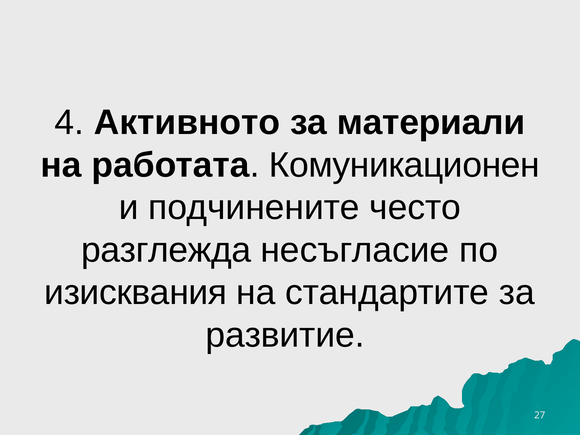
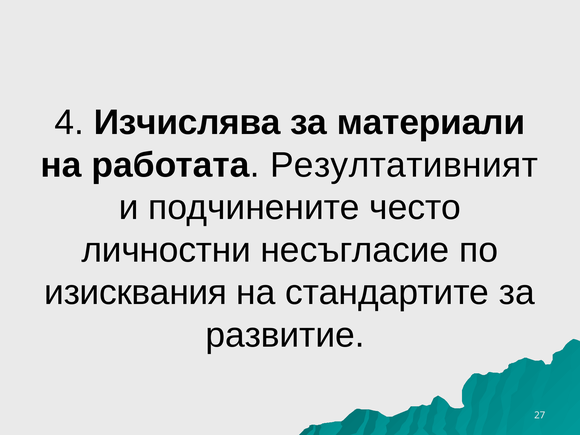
Активното: Активното -> Изчислява
Комуникационен: Комуникационен -> Резултативният
разглежда: разглежда -> личностни
